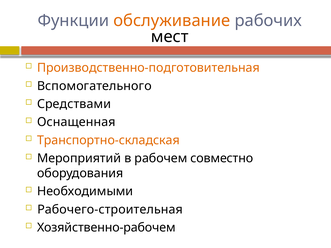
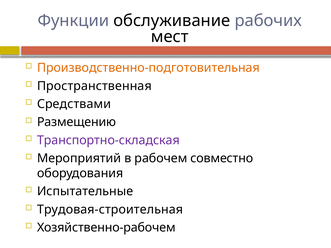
обслуживание colour: orange -> black
Вспомогательного: Вспомогательного -> Пространственная
Оснащенная: Оснащенная -> Размещению
Транспортно-складская colour: orange -> purple
Необходимыми: Необходимыми -> Испытательные
Рабочего-строительная: Рабочего-строительная -> Трудовая-строительная
